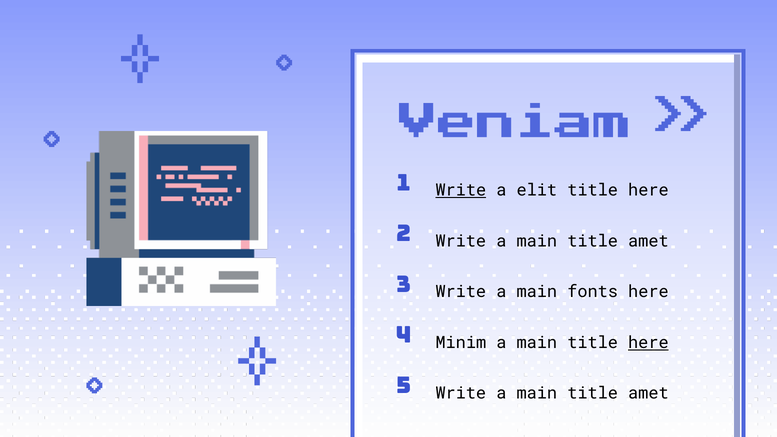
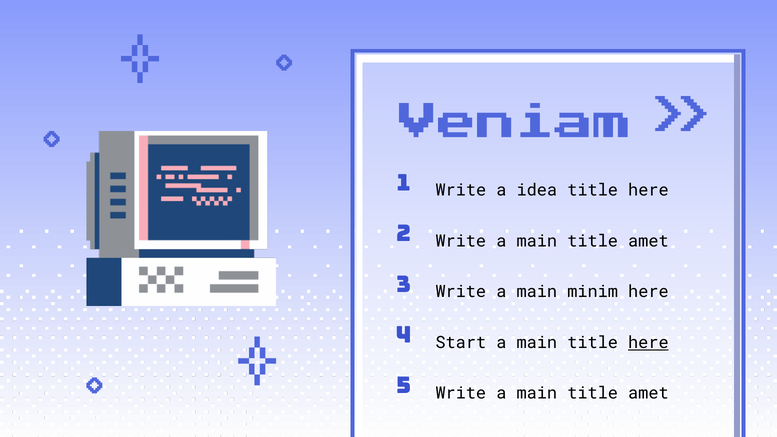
Write at (461, 190) underline: present -> none
elit: elit -> idea
fonts: fonts -> minim
Minim: Minim -> Start
